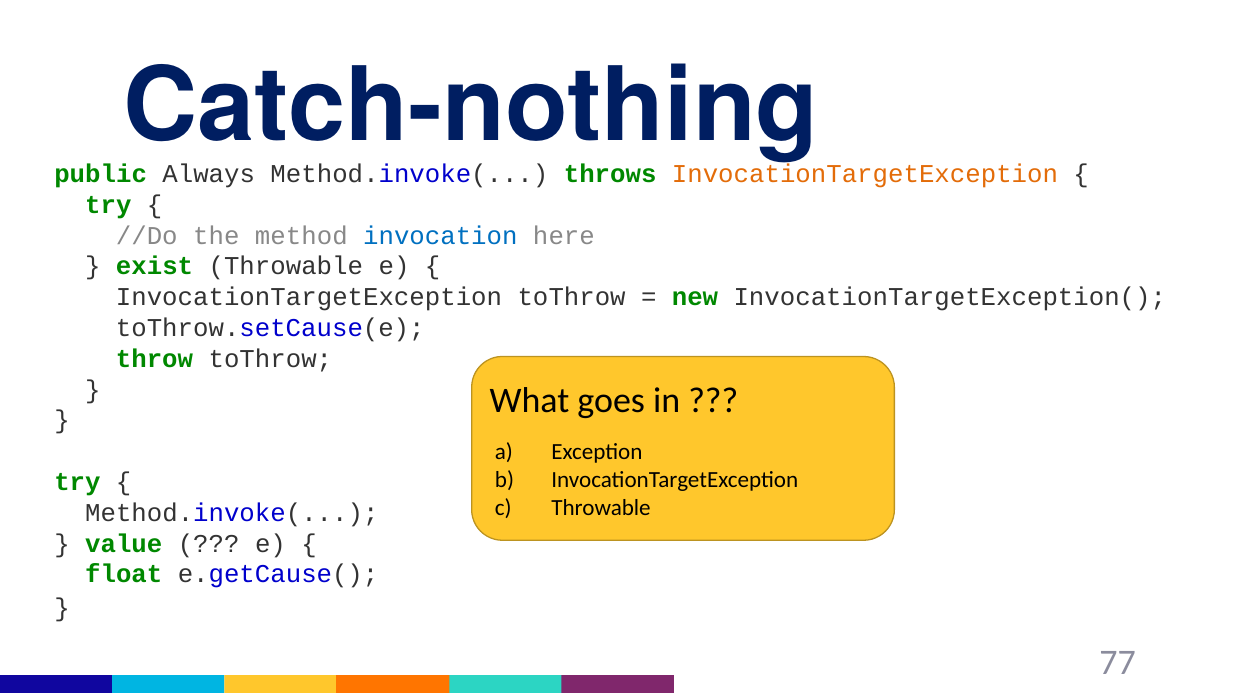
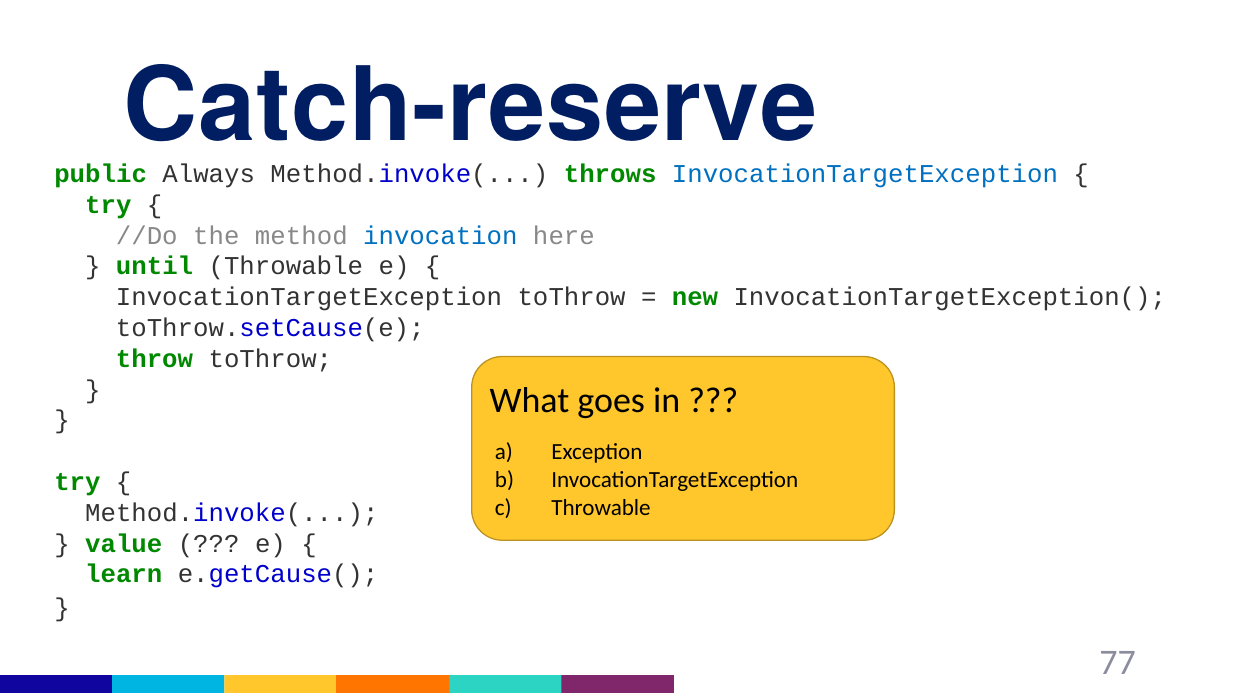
Catch-nothing: Catch-nothing -> Catch-reserve
InvocationTargetException at (865, 174) colour: orange -> blue
exist: exist -> until
float: float -> learn
